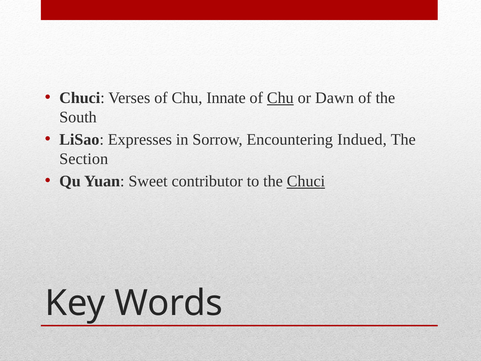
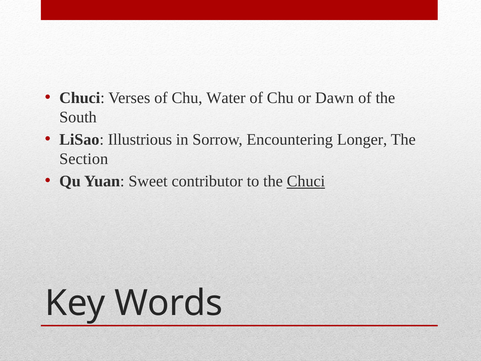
Innate: Innate -> Water
Chu at (280, 98) underline: present -> none
Expresses: Expresses -> Illustrious
Indued: Indued -> Longer
